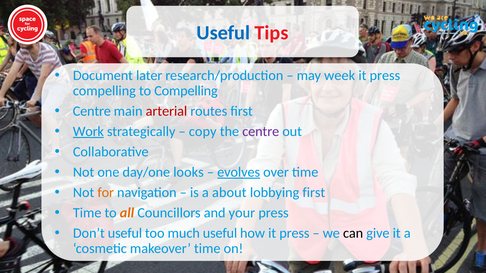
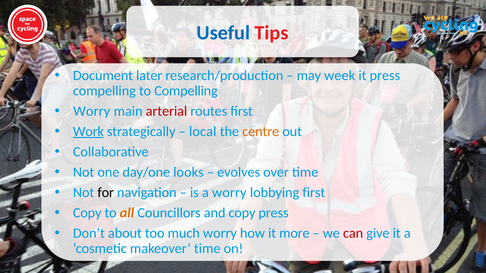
Centre at (92, 111): Centre -> Worry
copy: copy -> local
centre at (261, 132) colour: purple -> orange
evolves underline: present -> none
for colour: orange -> black
a about: about -> worry
Time at (87, 213): Time -> Copy
and your: your -> copy
Don’t useful: useful -> about
much useful: useful -> worry
how it press: press -> more
can colour: black -> red
